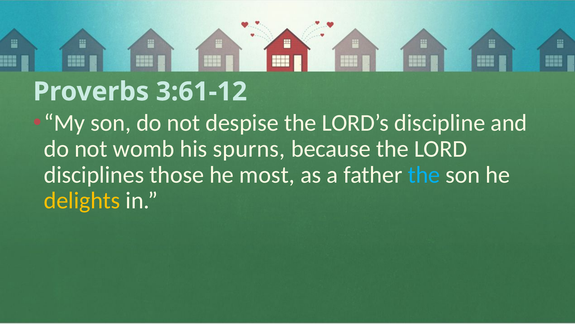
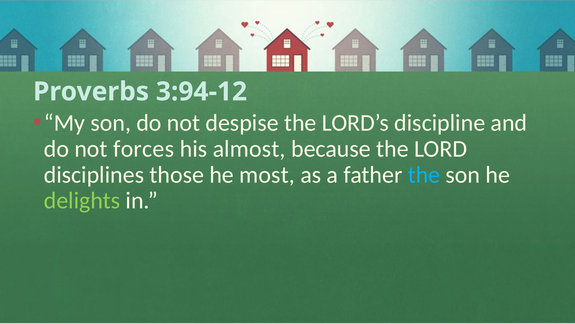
3:61-12: 3:61-12 -> 3:94-12
womb: womb -> forces
spurns: spurns -> almost
delights colour: yellow -> light green
